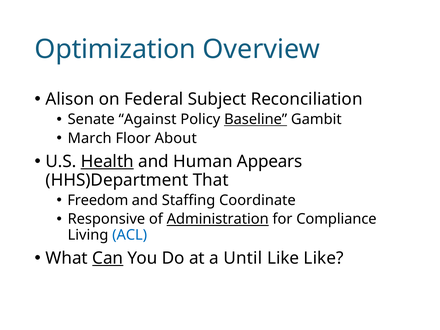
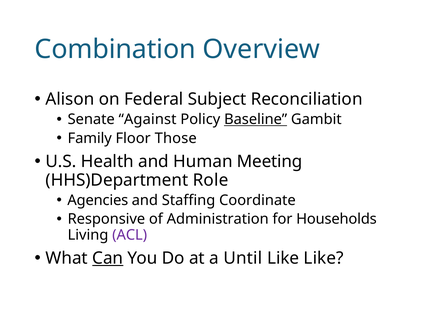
Optimization: Optimization -> Combination
March: March -> Family
About: About -> Those
Health underline: present -> none
Appears: Appears -> Meeting
That: That -> Role
Freedom: Freedom -> Agencies
Administration underline: present -> none
Compliance: Compliance -> Households
ACL colour: blue -> purple
